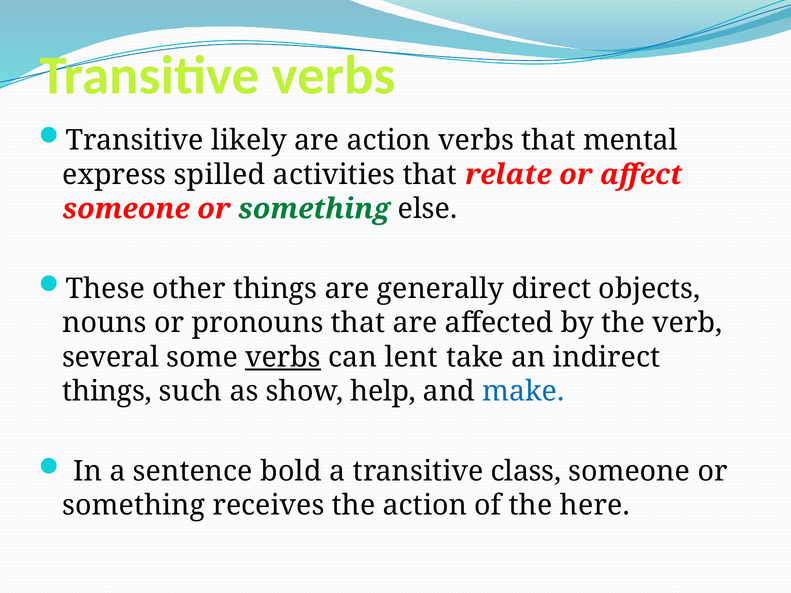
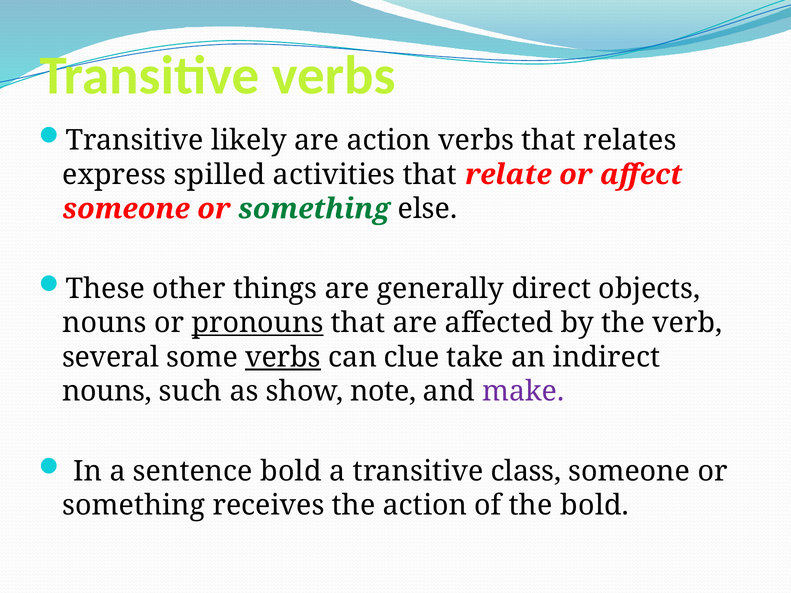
mental: mental -> relates
pronouns underline: none -> present
lent: lent -> clue
things at (107, 392): things -> nouns
help: help -> note
make colour: blue -> purple
the here: here -> bold
